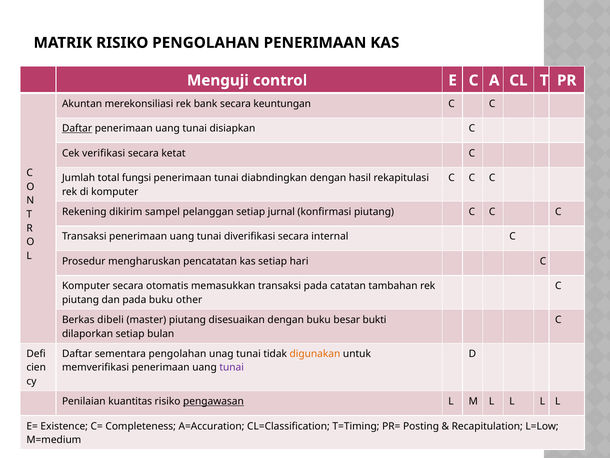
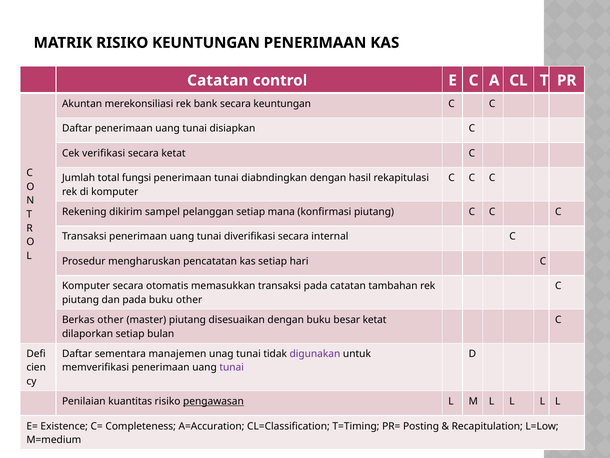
RISIKO PENGOLAHAN: PENGOLAHAN -> KEUNTUNGAN
Menguji at (218, 80): Menguji -> Catatan
Daftar at (77, 128) underline: present -> none
jurnal: jurnal -> mana
Berkas dibeli: dibeli -> other
besar bukti: bukti -> ketat
sementara pengolahan: pengolahan -> manajemen
digunakan colour: orange -> purple
